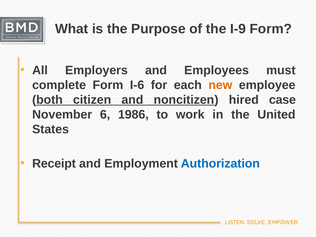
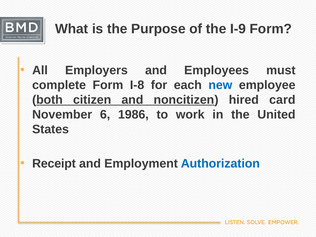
I-6: I-6 -> I-8
new colour: orange -> blue
case: case -> card
